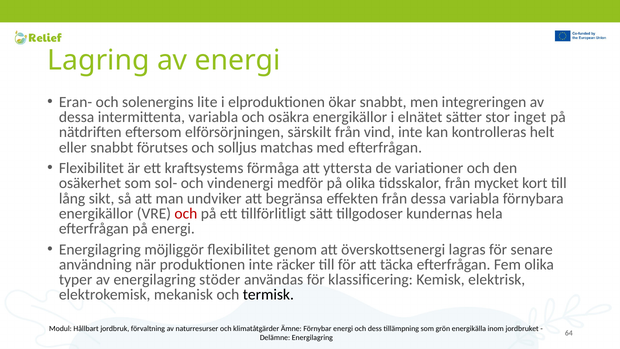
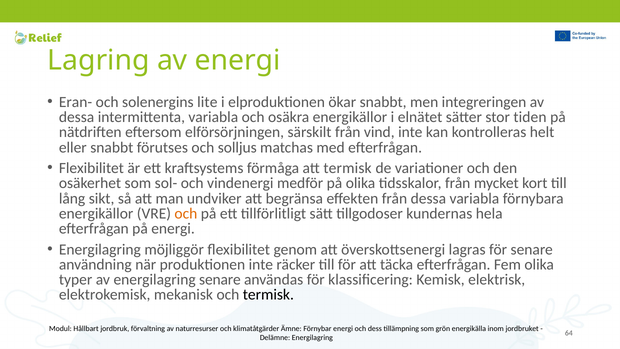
inget: inget -> tiden
att yttersta: yttersta -> termisk
och at (186, 213) colour: red -> orange
energilagring stöder: stöder -> senare
